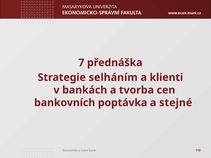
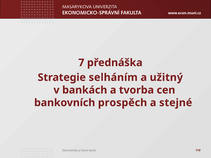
klienti: klienti -> užitný
poptávka: poptávka -> prospěch
